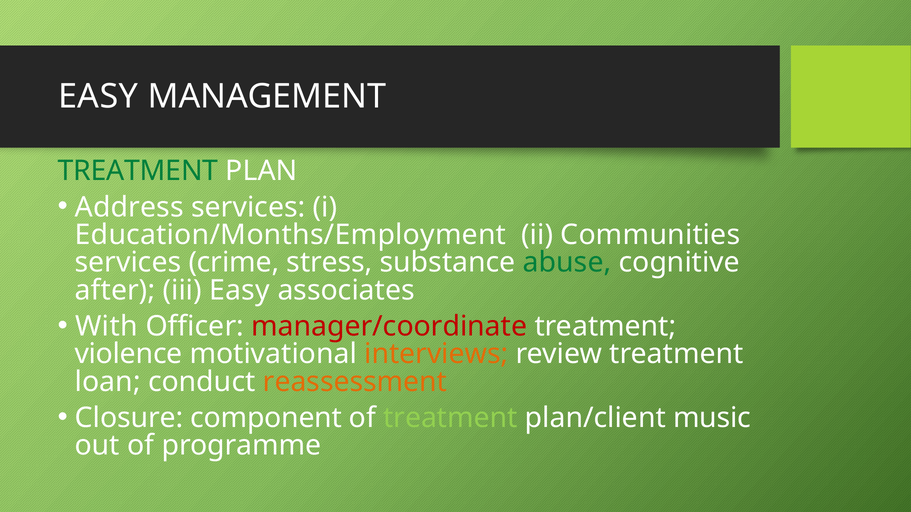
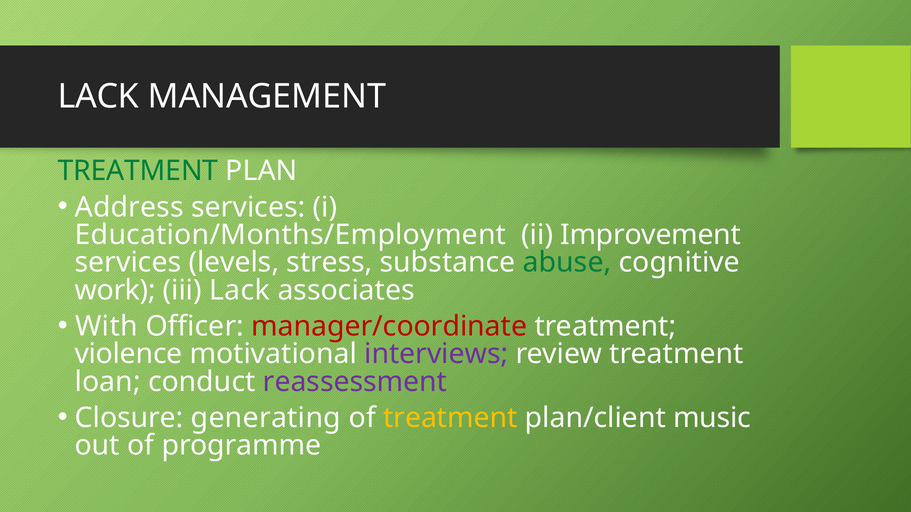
EASY at (98, 96): EASY -> LACK
Communities: Communities -> Improvement
crime: crime -> levels
after: after -> work
iii Easy: Easy -> Lack
interviews colour: orange -> purple
reassessment colour: orange -> purple
component: component -> generating
treatment at (450, 418) colour: light green -> yellow
